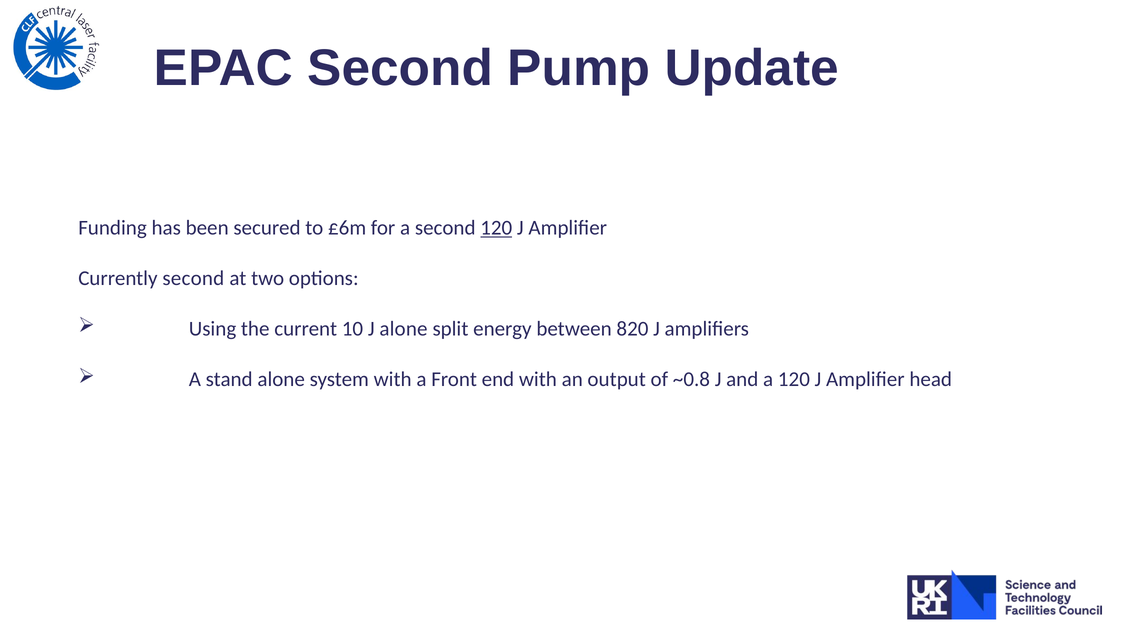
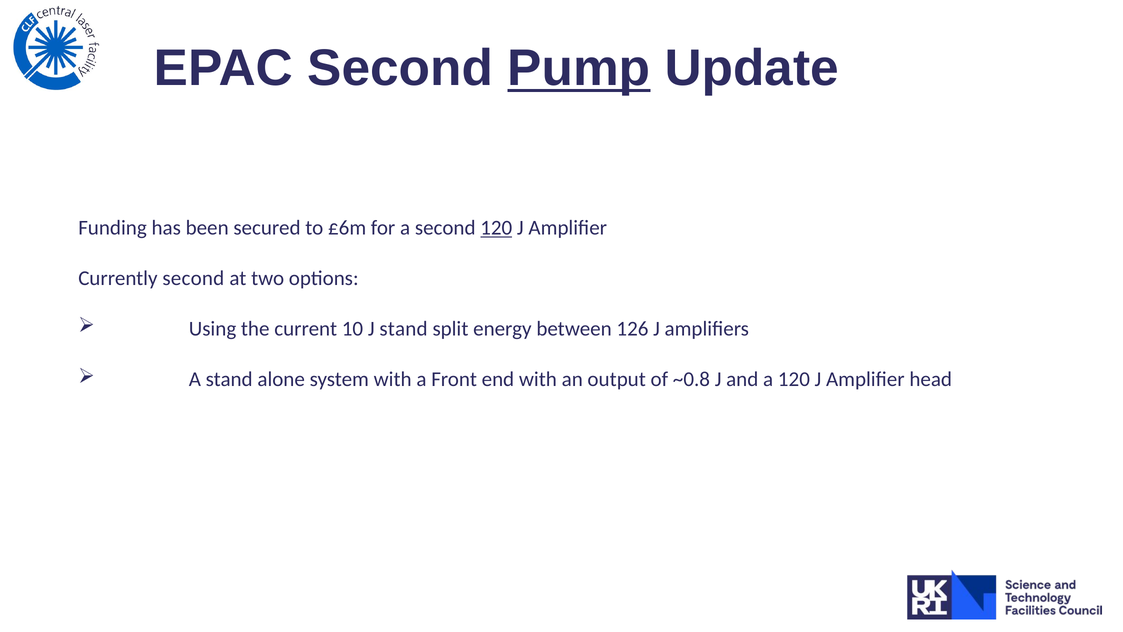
Pump underline: none -> present
J alone: alone -> stand
820: 820 -> 126
